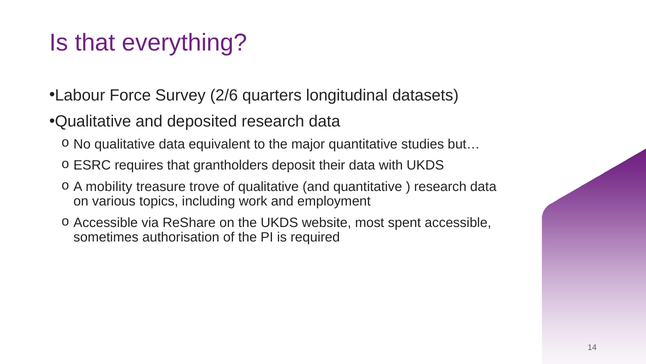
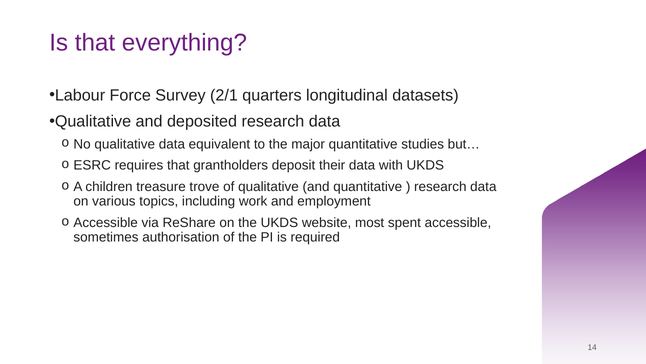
2/6: 2/6 -> 2/1
mobility: mobility -> children
